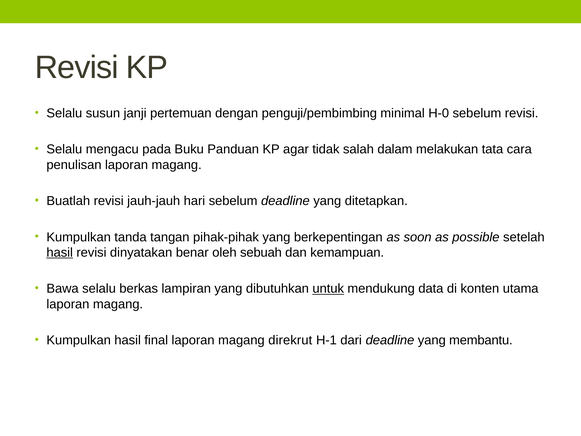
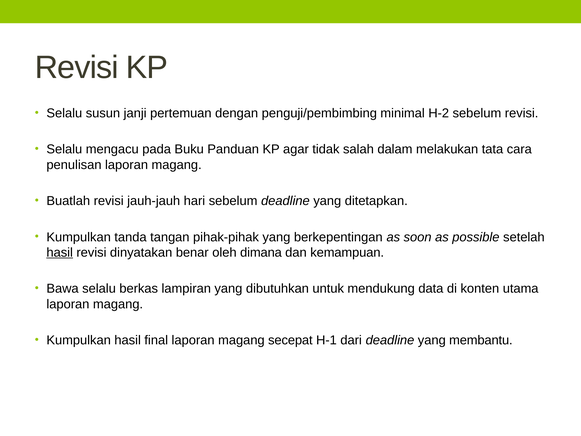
H-0: H-0 -> H-2
sebuah: sebuah -> dimana
untuk underline: present -> none
direkrut: direkrut -> secepat
